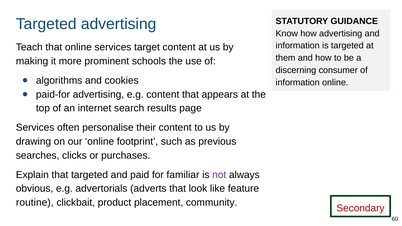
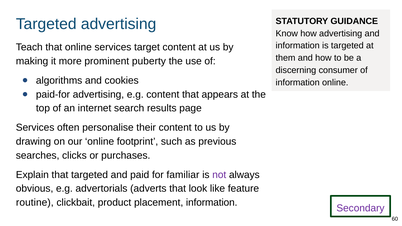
schools: schools -> puberty
placement community: community -> information
Secondary colour: red -> purple
